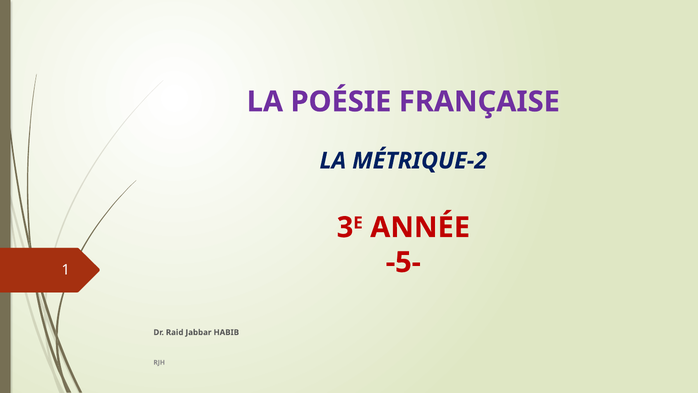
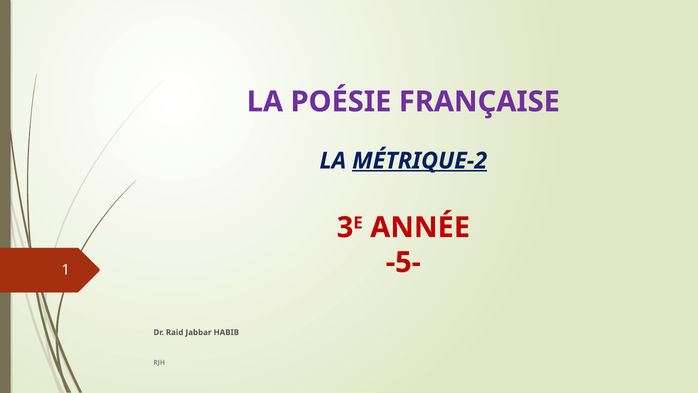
MÉTRIQUE-2 underline: none -> present
